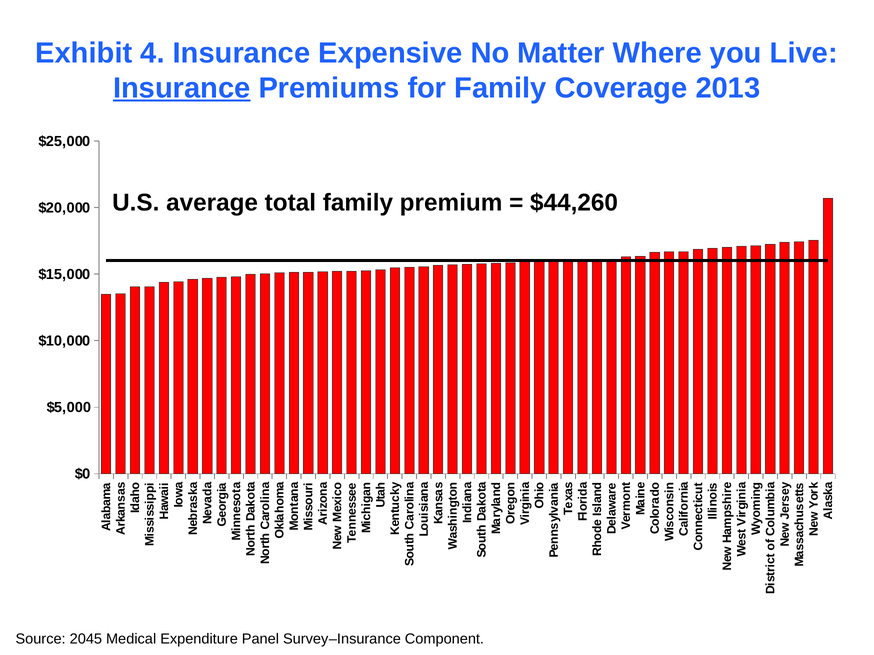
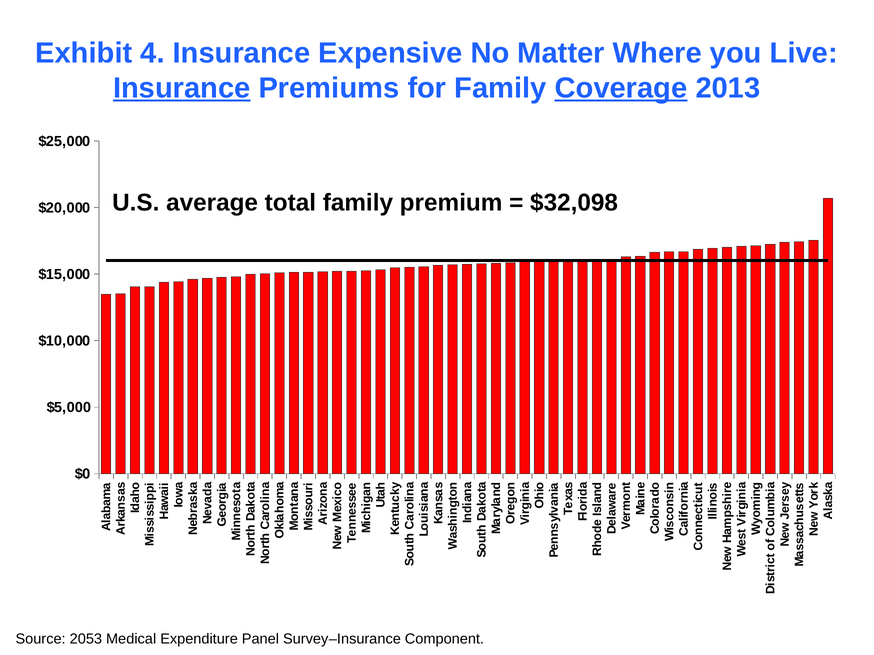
Coverage underline: none -> present
$44,260: $44,260 -> $32,098
2045: 2045 -> 2053
